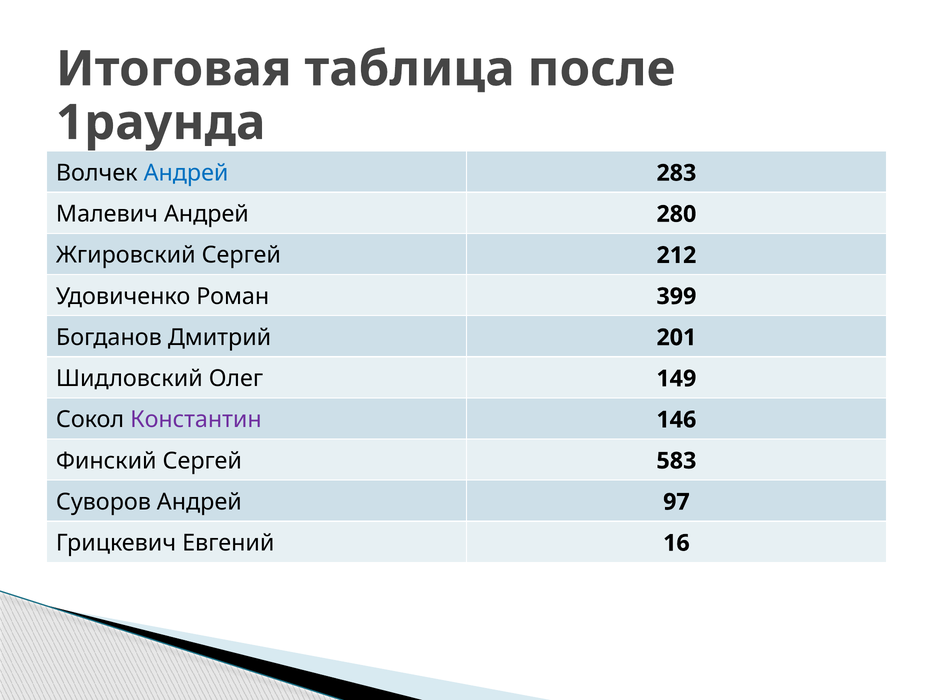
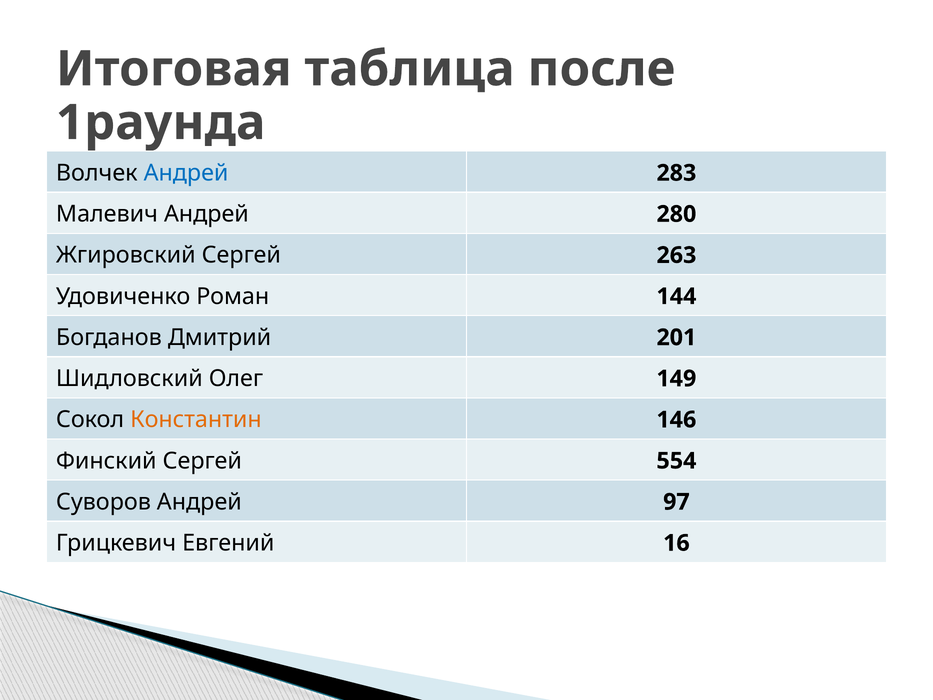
212: 212 -> 263
399: 399 -> 144
Константин colour: purple -> orange
583: 583 -> 554
